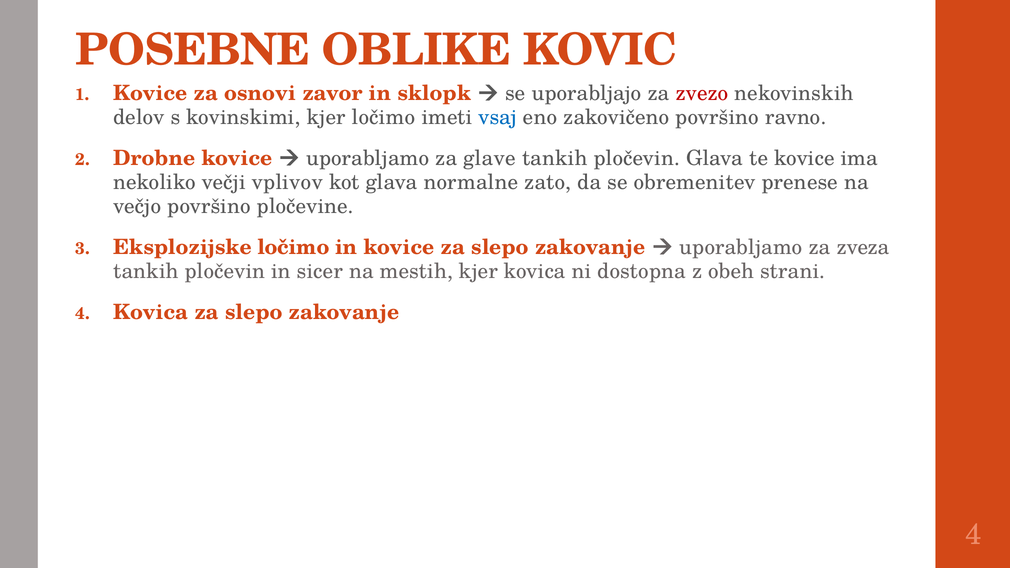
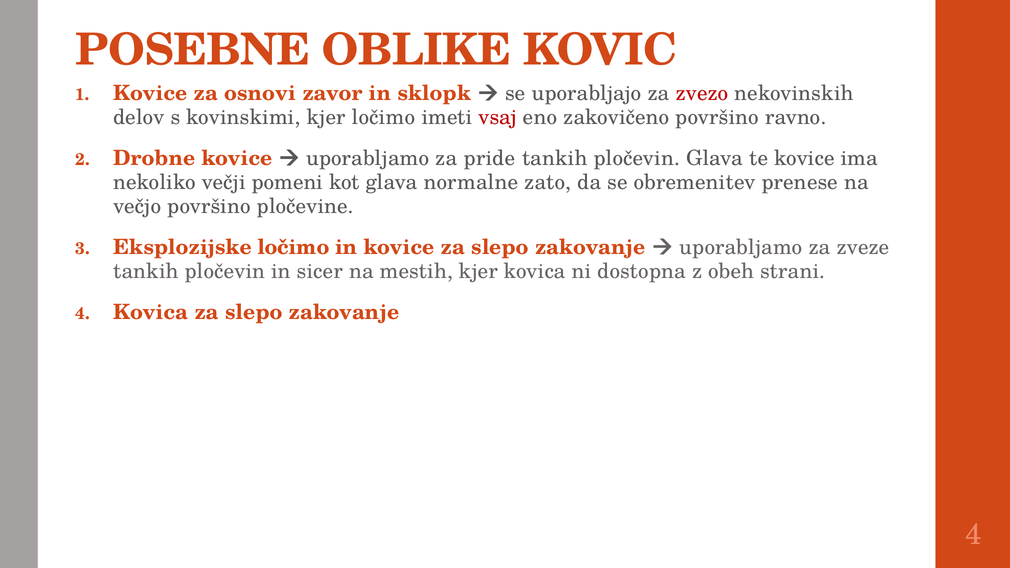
vsaj colour: blue -> red
glave: glave -> pride
vplivov: vplivov -> pomeni
zveza: zveza -> zveze
